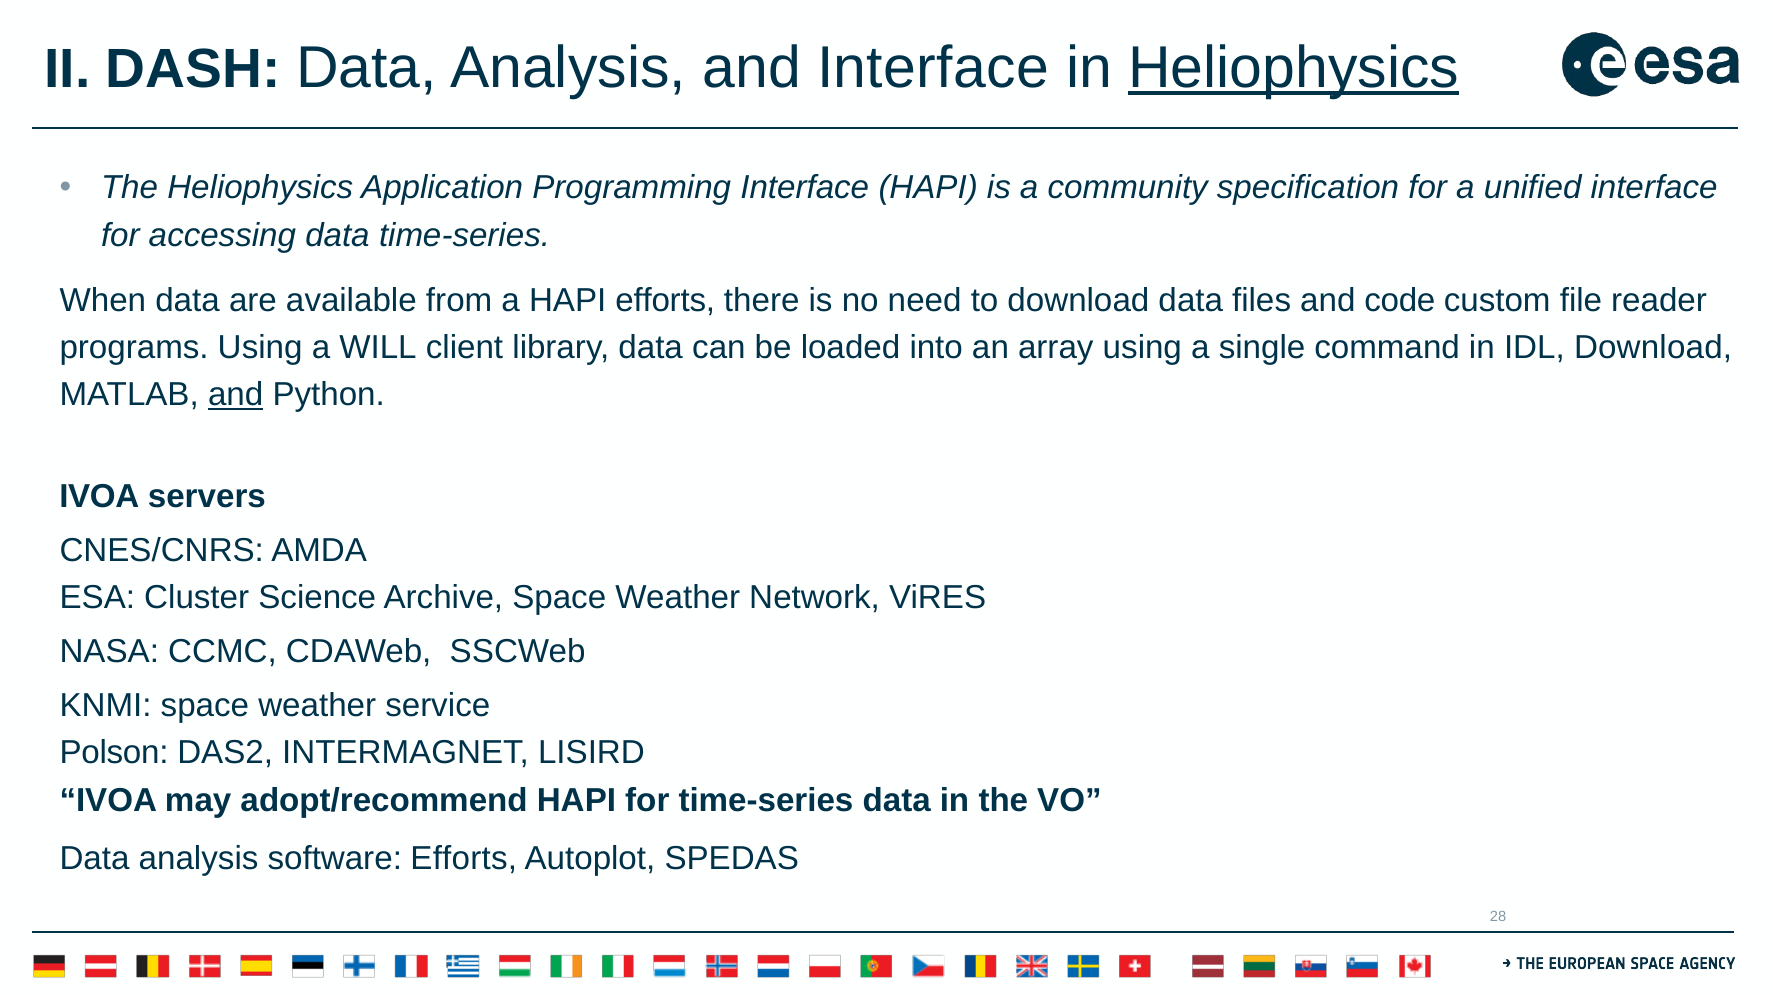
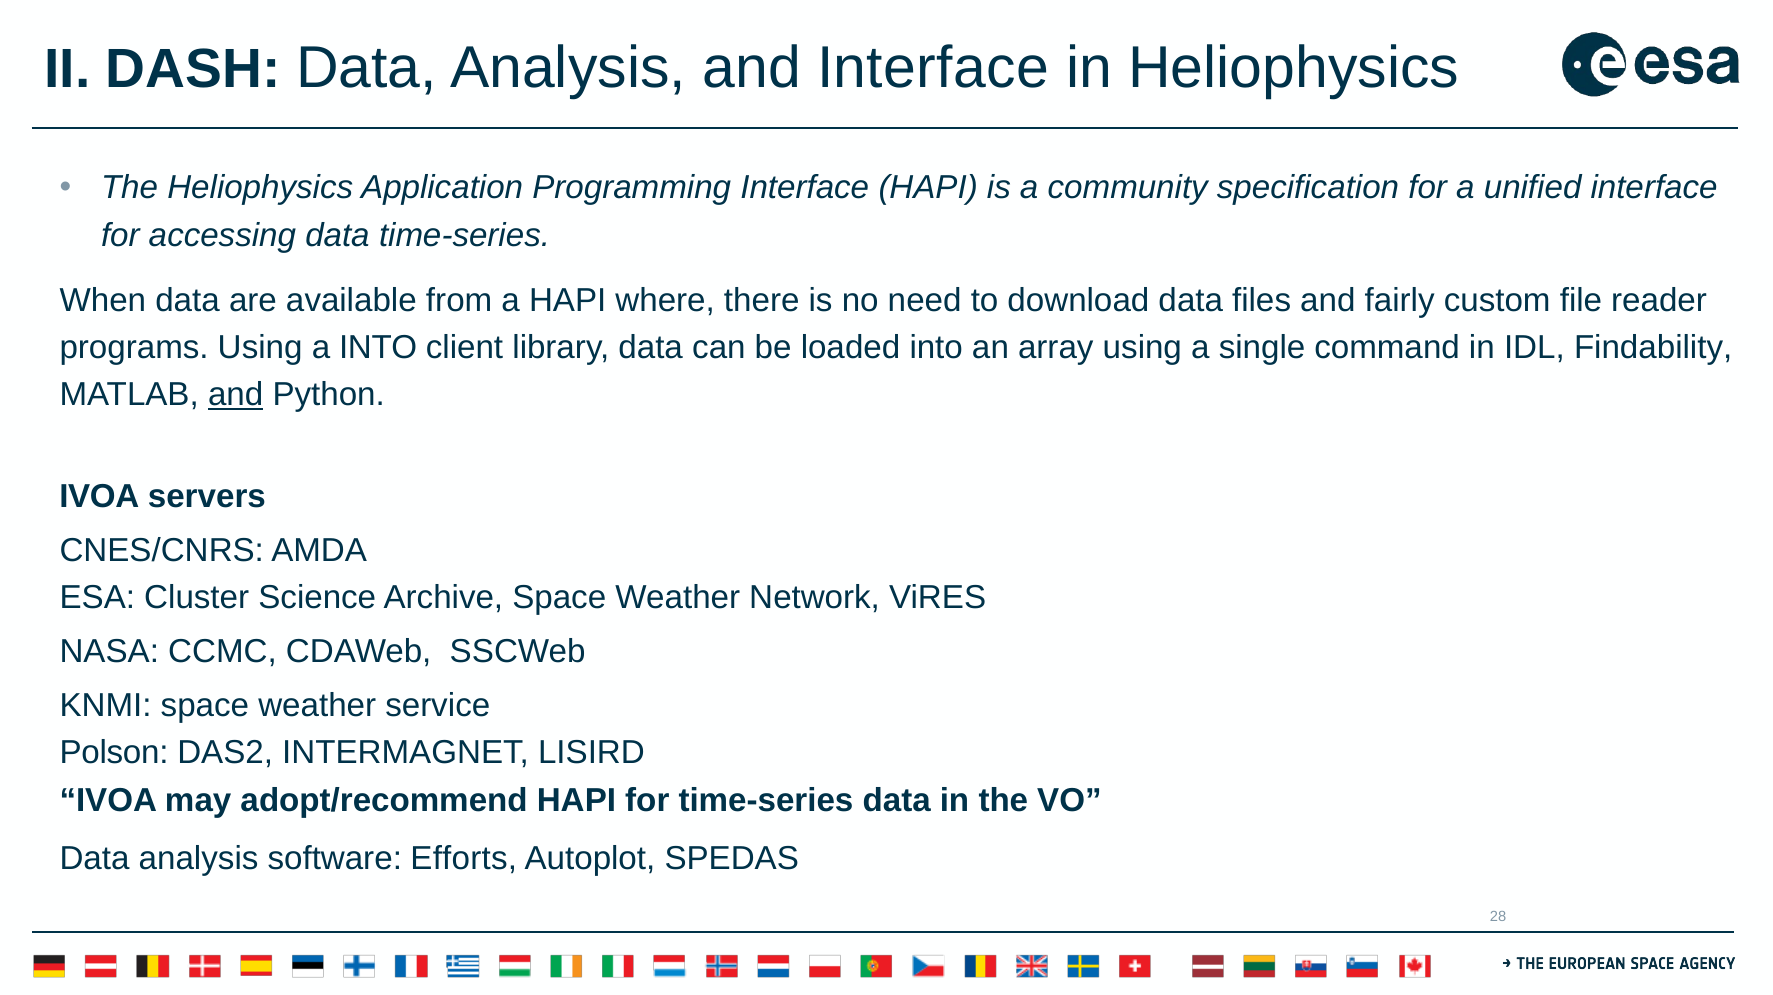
Heliophysics at (1294, 68) underline: present -> none
HAPI efforts: efforts -> where
code: code -> fairly
a WILL: WILL -> INTO
IDL Download: Download -> Findability
